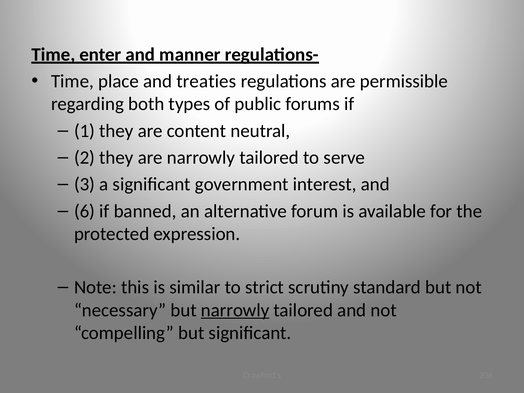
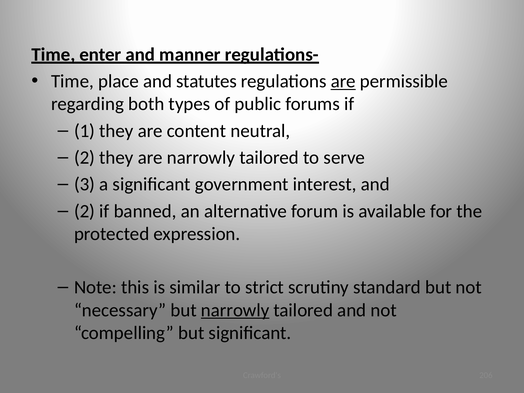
treaties: treaties -> statutes
are at (343, 81) underline: none -> present
6 at (85, 211): 6 -> 2
